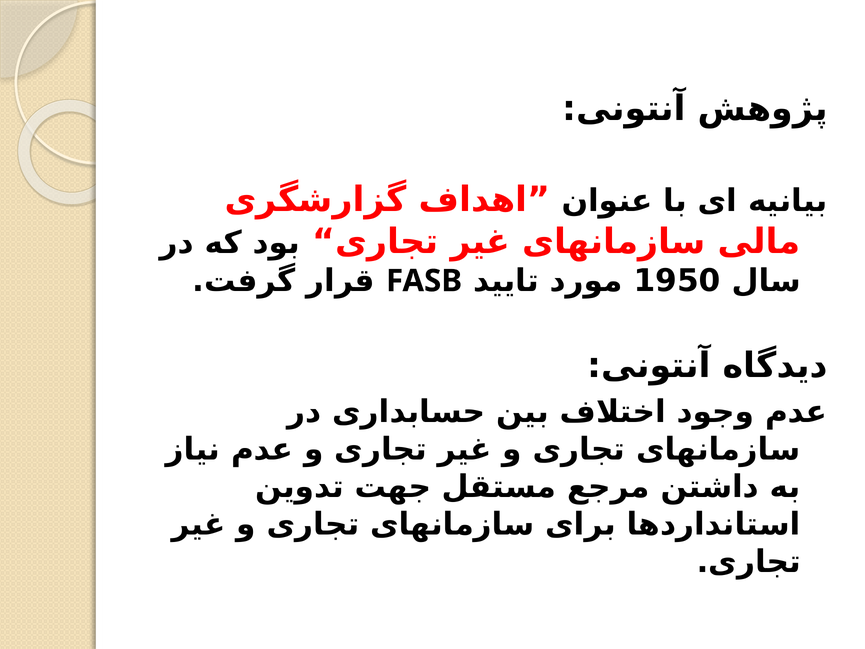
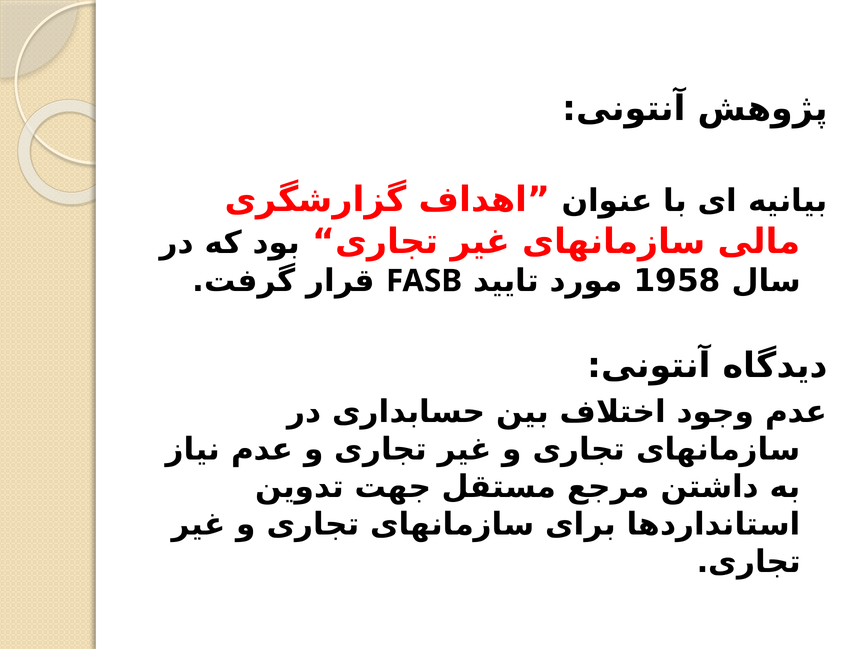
1950: 1950 -> 1958
